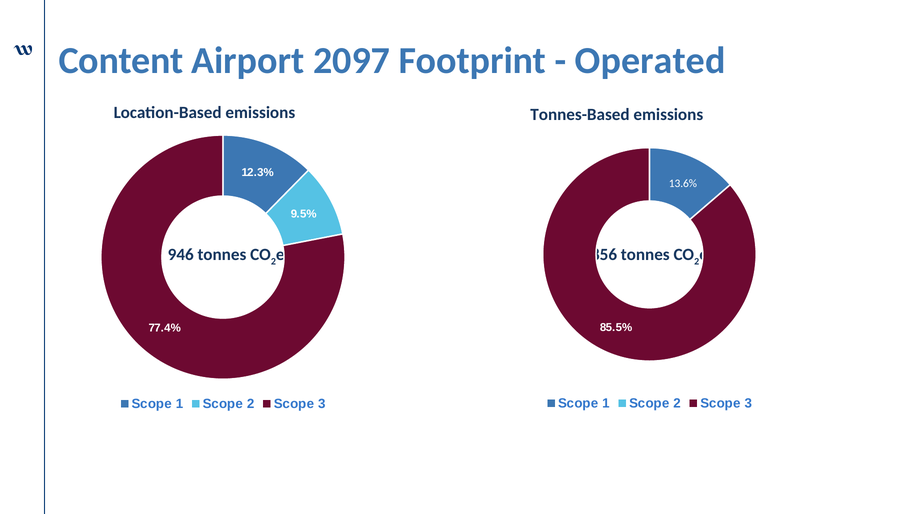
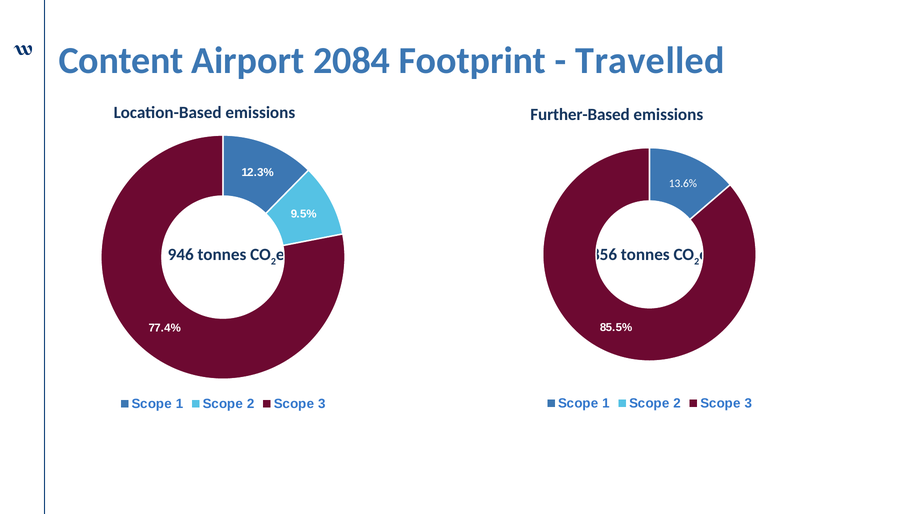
2097: 2097 -> 2084
Operated: Operated -> Travelled
Tonnes-Based: Tonnes-Based -> Further-Based
